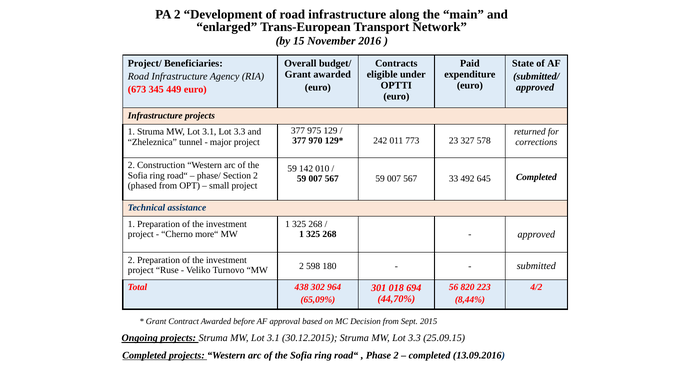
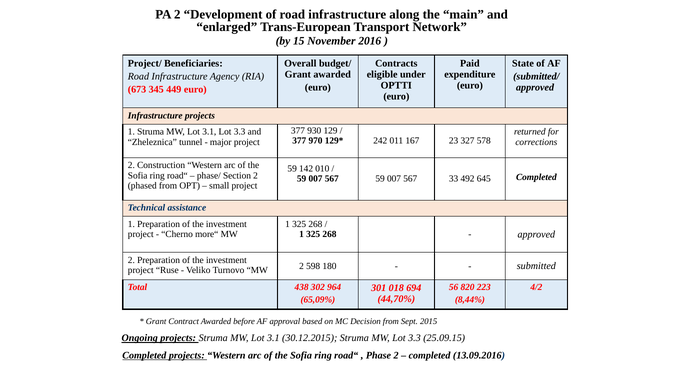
975: 975 -> 930
773: 773 -> 167
